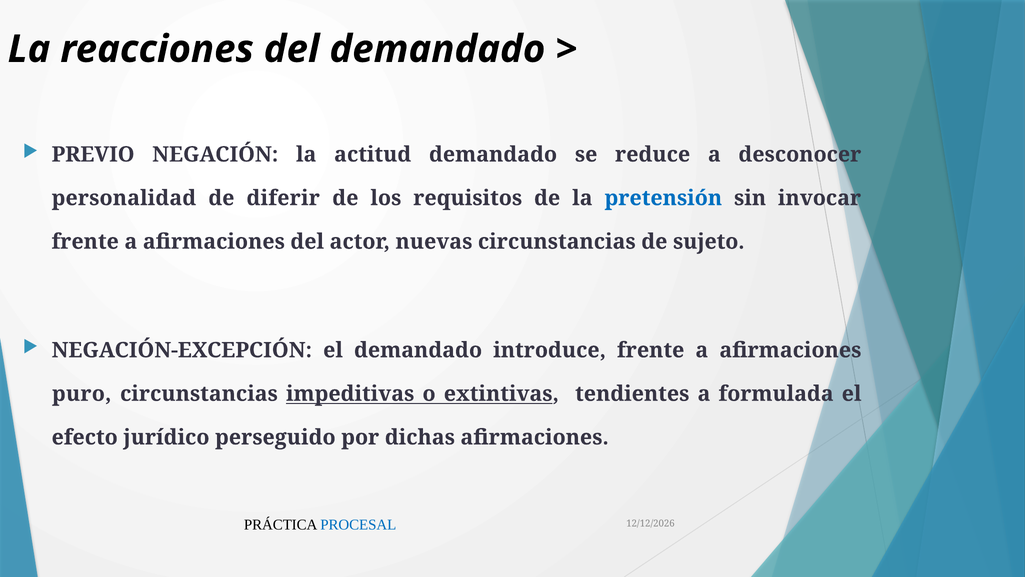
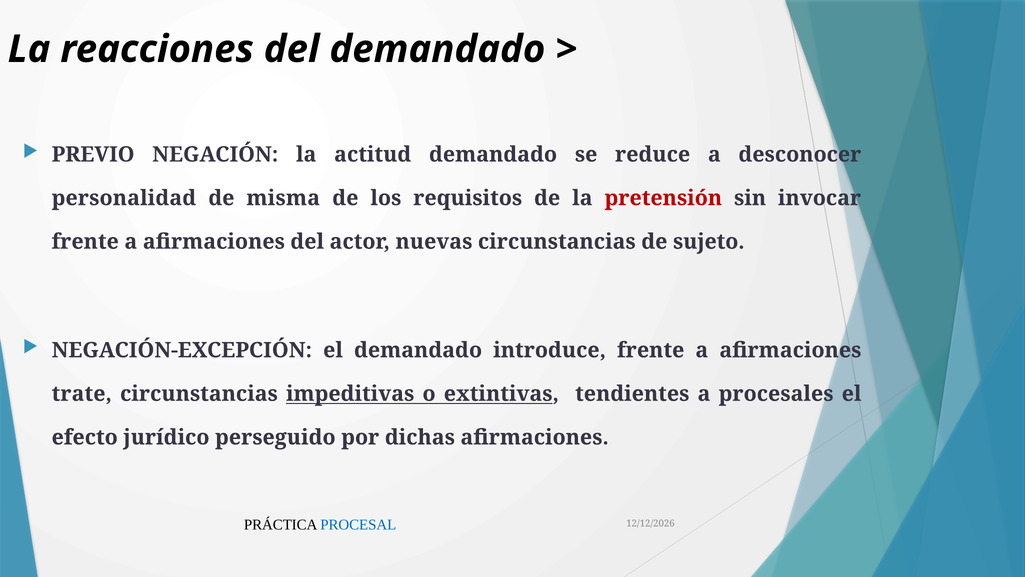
diferir: diferir -> misma
pretensión colour: blue -> red
puro: puro -> trate
formulada: formulada -> procesales
